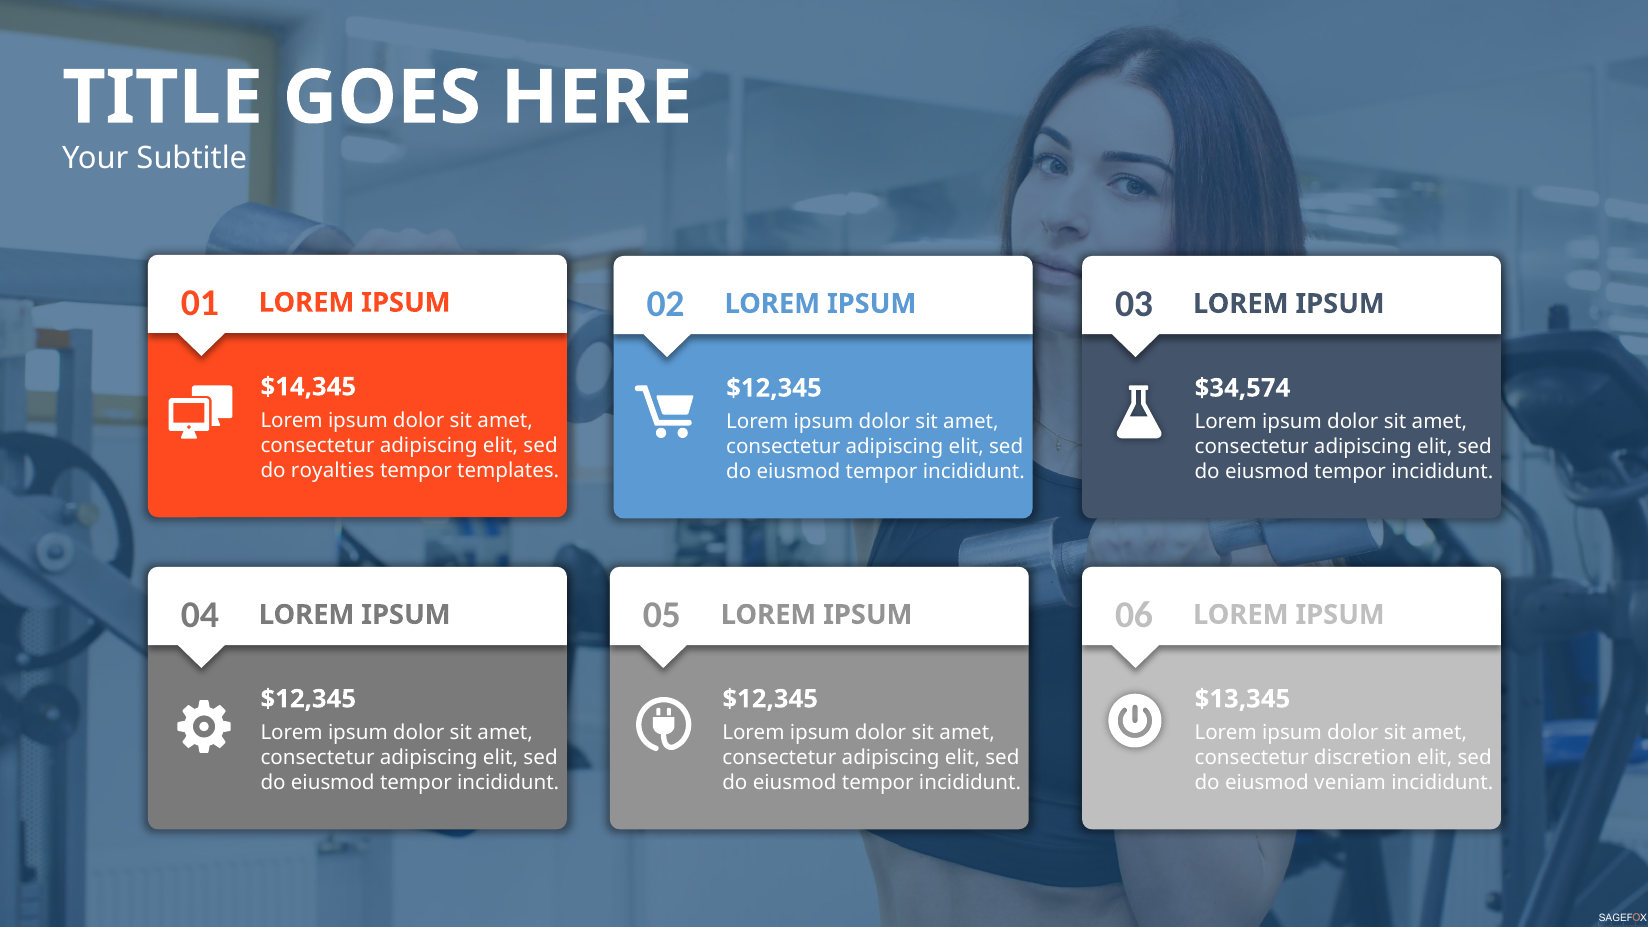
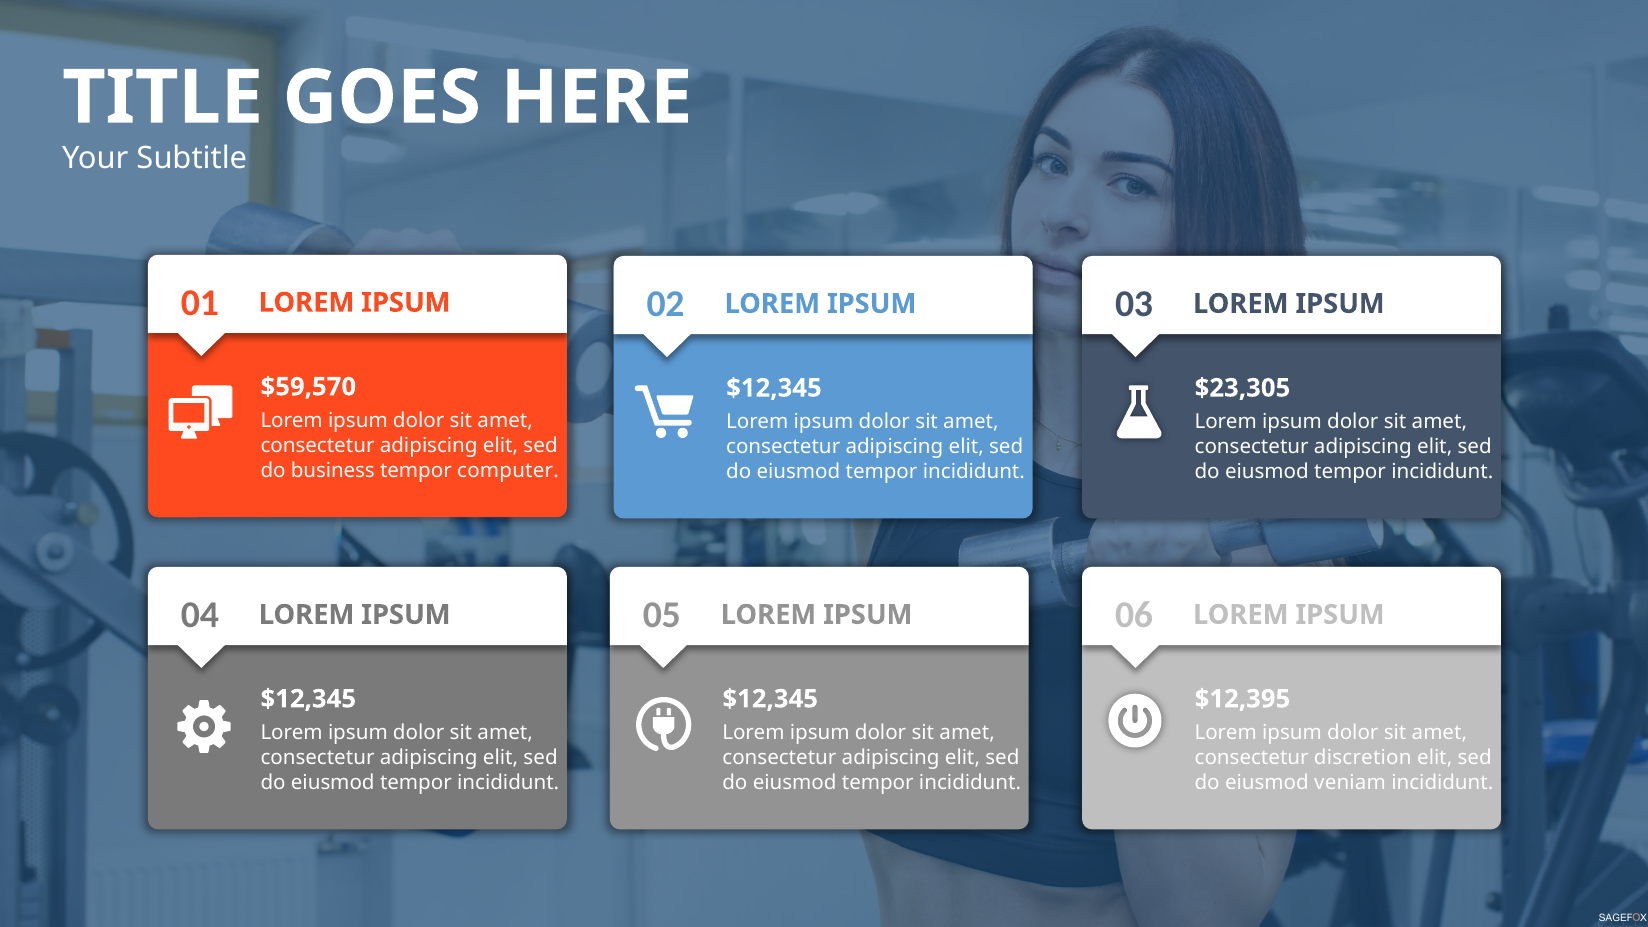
$14,345: $14,345 -> $59,570
$34,574: $34,574 -> $23,305
royalties: royalties -> business
templates: templates -> computer
$13,345: $13,345 -> $12,395
